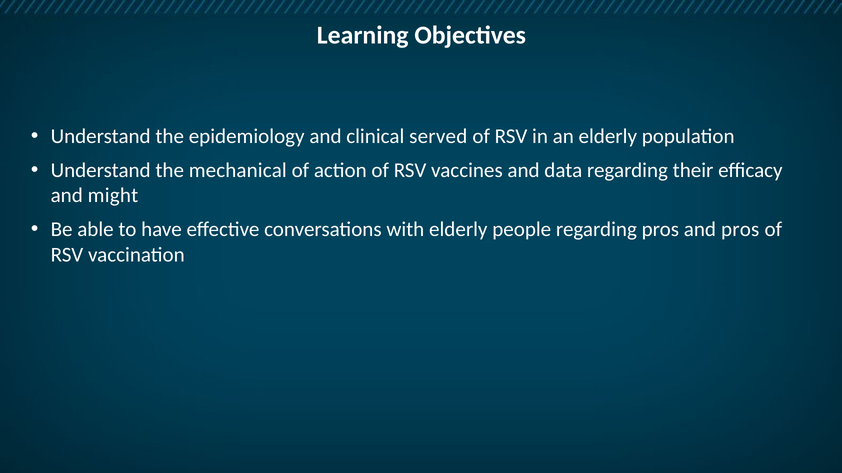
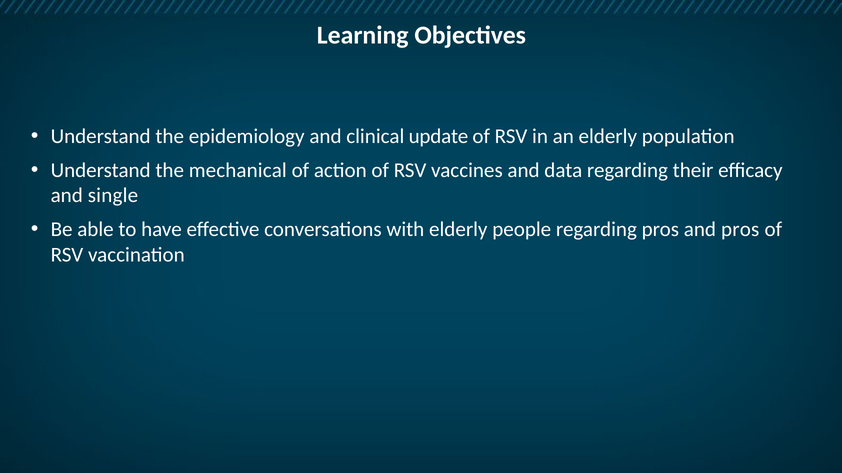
served: served -> update
might: might -> single
